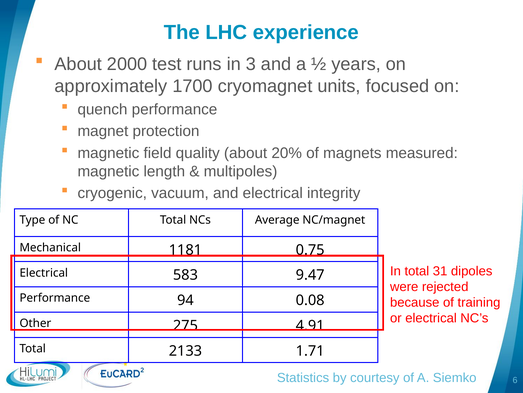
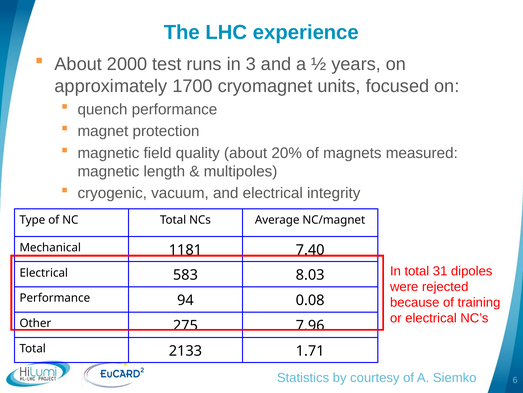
0.75: 0.75 -> 7.40
9.47: 9.47 -> 8.03
4.91: 4.91 -> 7.96
